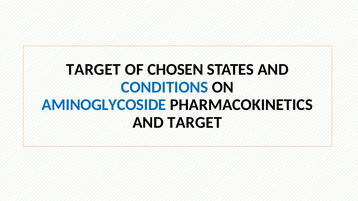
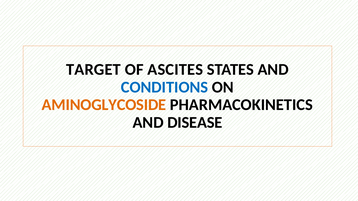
CHOSEN: CHOSEN -> ASCITES
AMINOGLYCOSIDE colour: blue -> orange
AND TARGET: TARGET -> DISEASE
